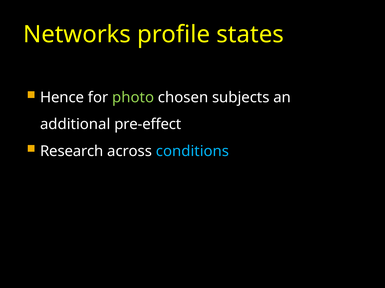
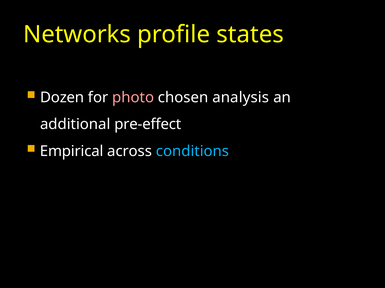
Hence: Hence -> Dozen
photo colour: light green -> pink
subjects: subjects -> analysis
Research: Research -> Empirical
